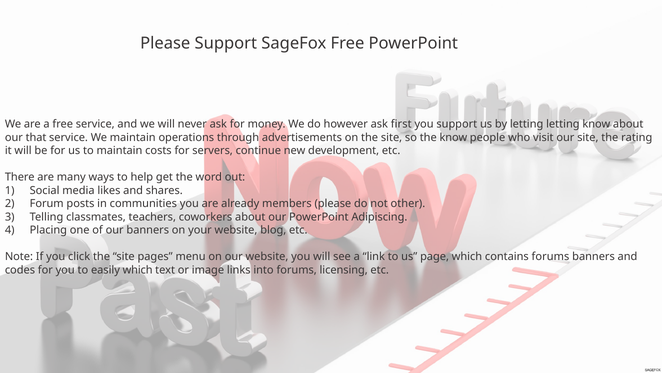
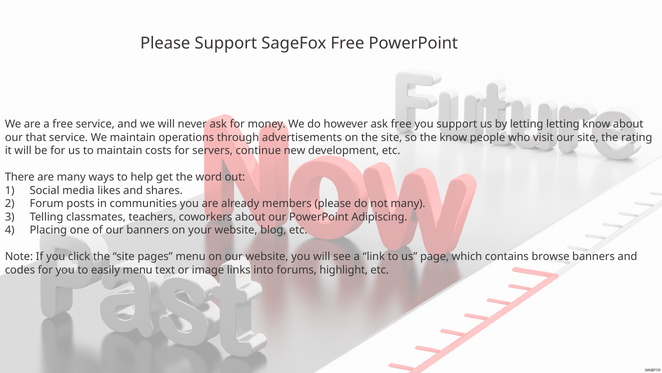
ask first: first -> free
not other: other -> many
contains forums: forums -> browse
easily which: which -> menu
licensing: licensing -> highlight
